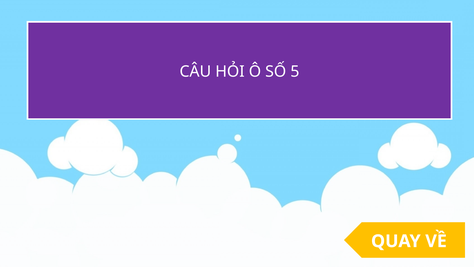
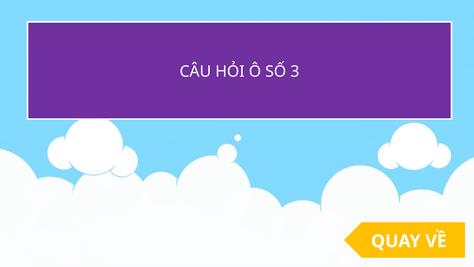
5: 5 -> 3
